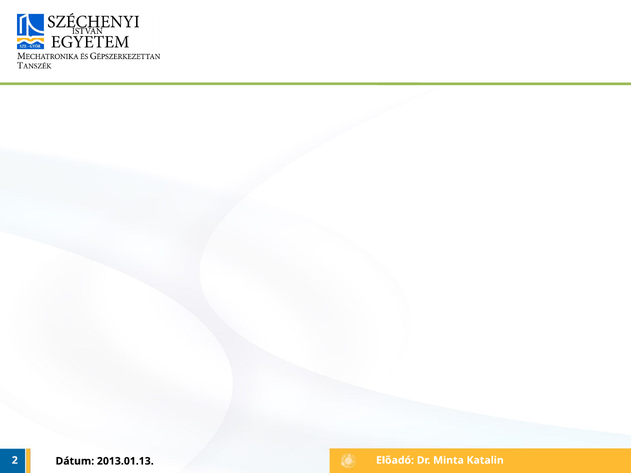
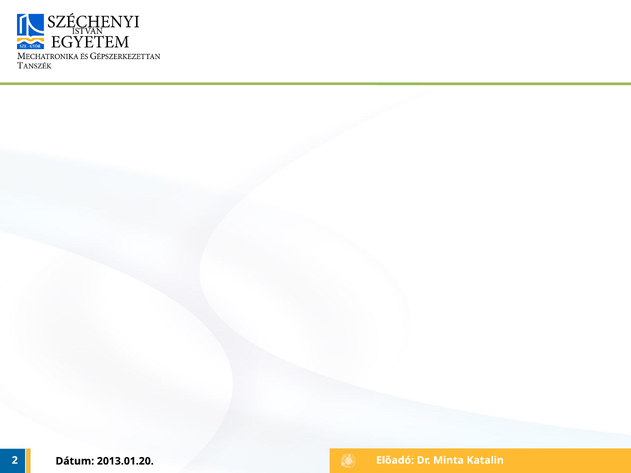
2013.01.13: 2013.01.13 -> 2013.01.20
